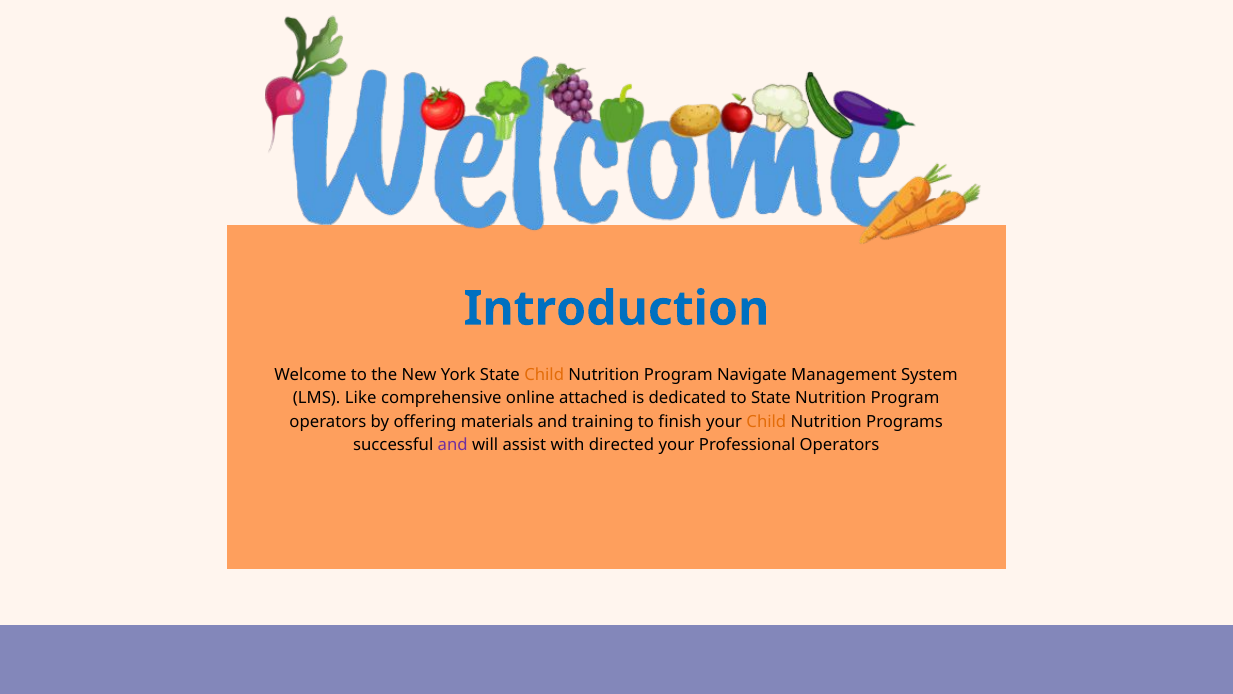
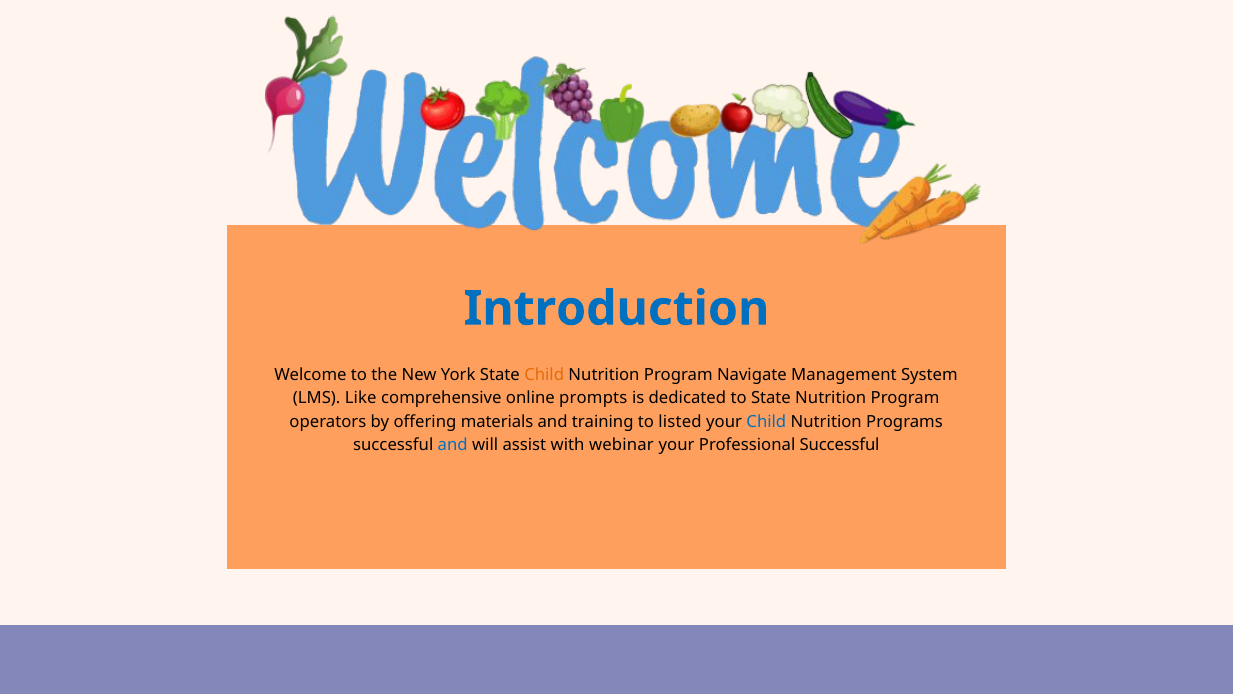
attached: attached -> prompts
finish: finish -> listed
Child at (766, 421) colour: orange -> blue
and at (453, 445) colour: purple -> blue
directed: directed -> webinar
Professional Operators: Operators -> Successful
